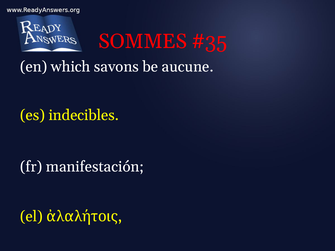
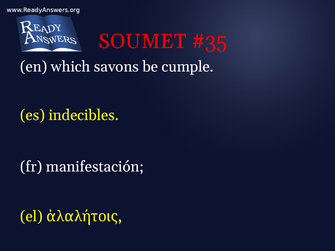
SOMMES: SOMMES -> SOUMET
aucune: aucune -> cumple
